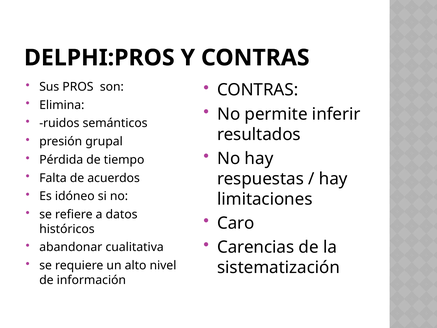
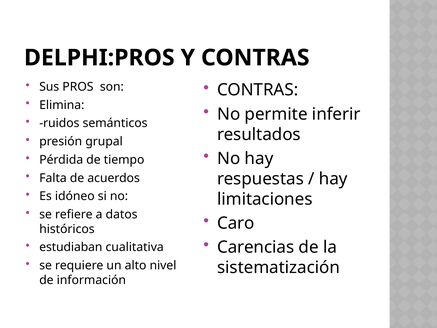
abandonar: abandonar -> estudiaban
